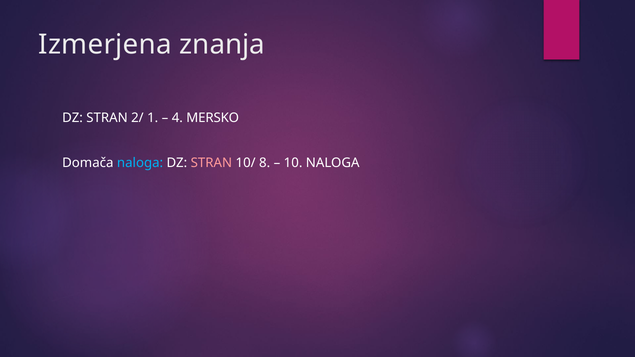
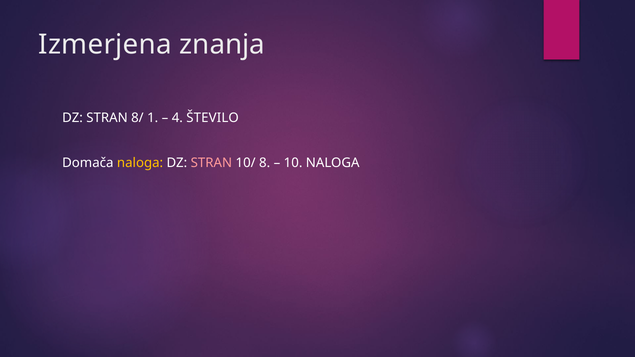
2/: 2/ -> 8/
MERSKO: MERSKO -> ŠTEVILO
naloga at (140, 163) colour: light blue -> yellow
